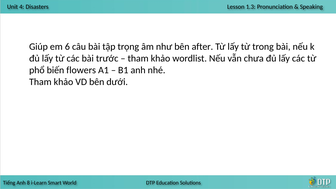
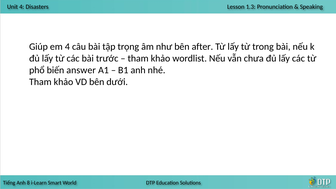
em 6: 6 -> 4
flowers: flowers -> answer
